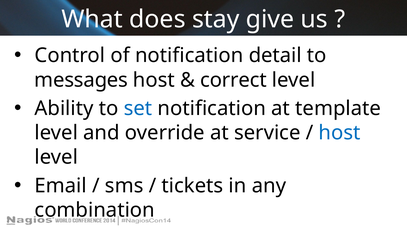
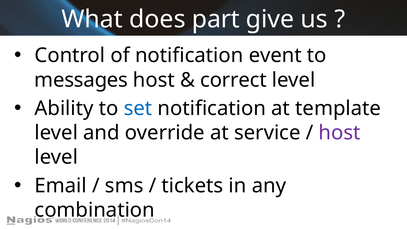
stay: stay -> part
detail: detail -> event
host at (340, 133) colour: blue -> purple
